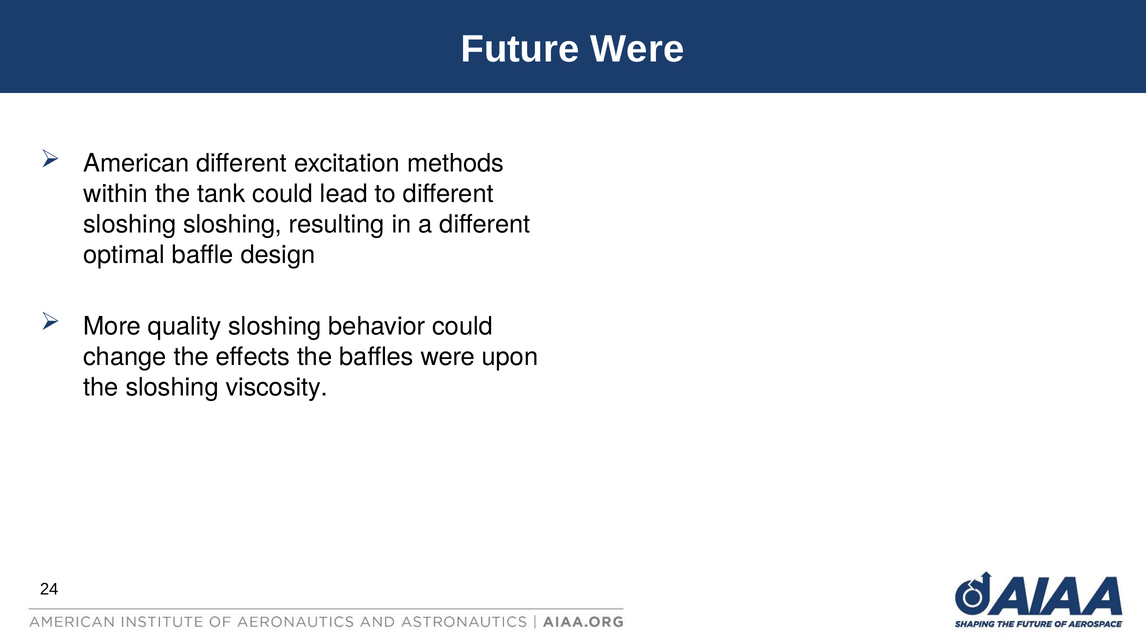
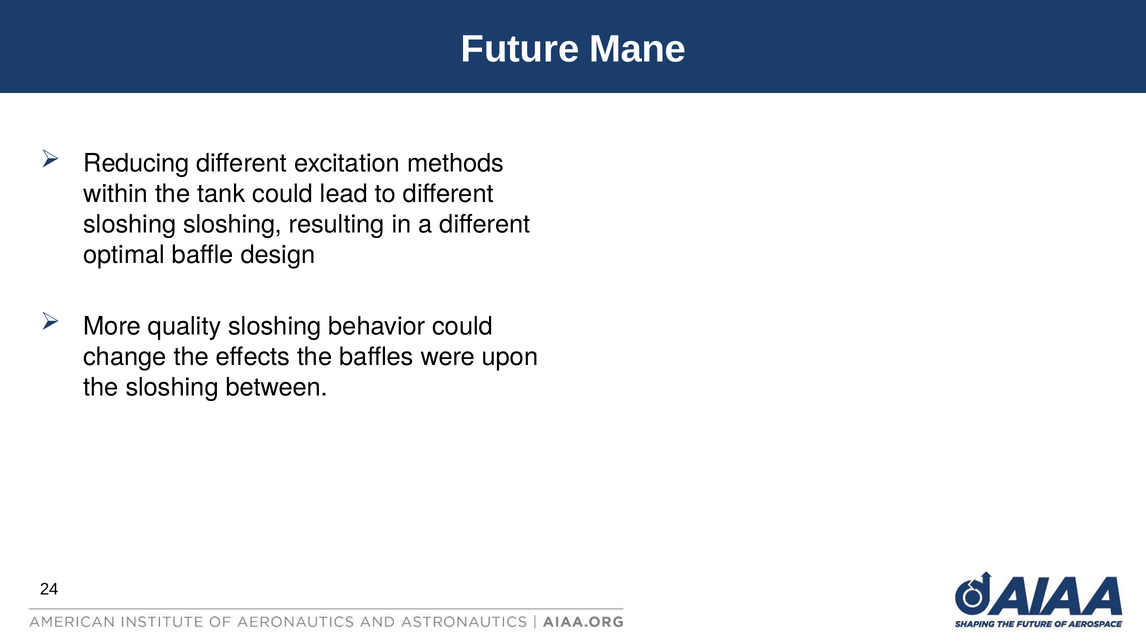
Future Were: Were -> Mane
American: American -> Reducing
viscosity: viscosity -> between
